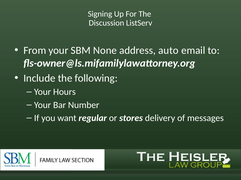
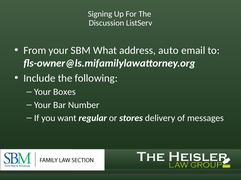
None: None -> What
Hours: Hours -> Boxes
